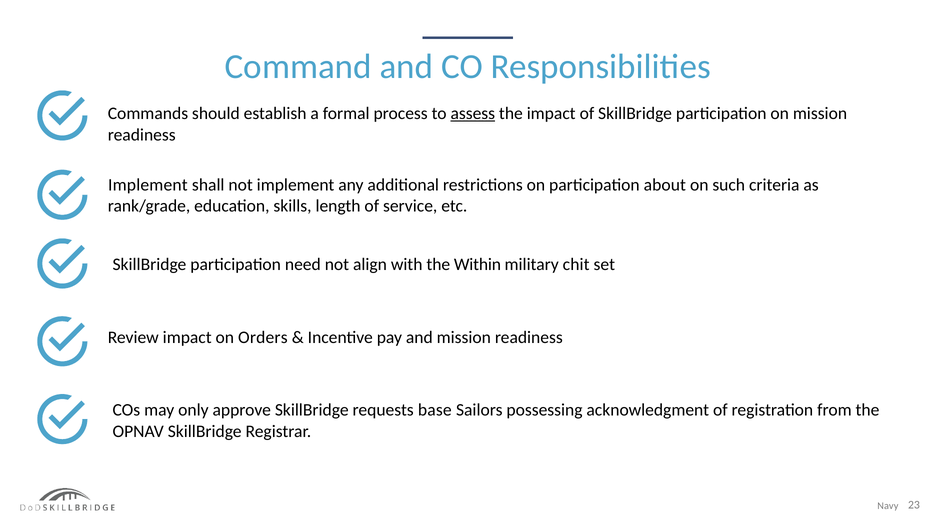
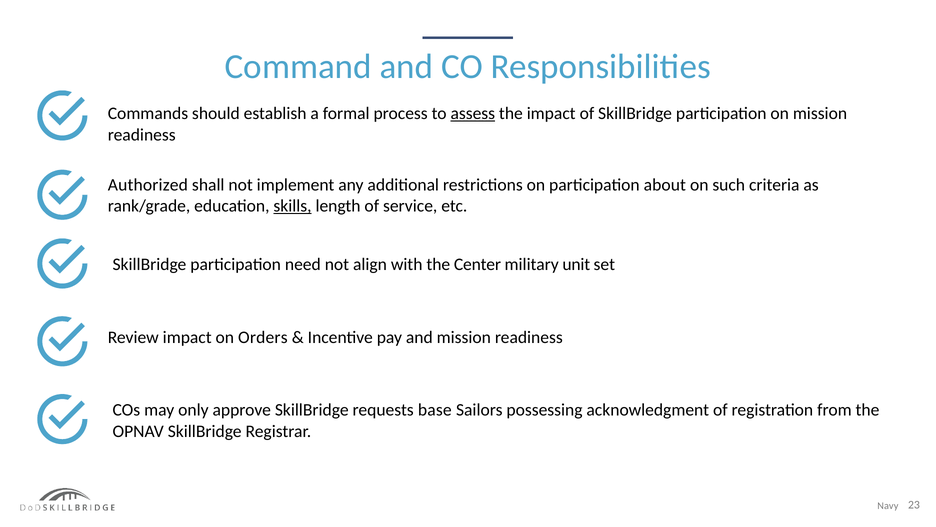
Implement at (148, 185): Implement -> Authorized
skills underline: none -> present
Within: Within -> Center
chit: chit -> unit
